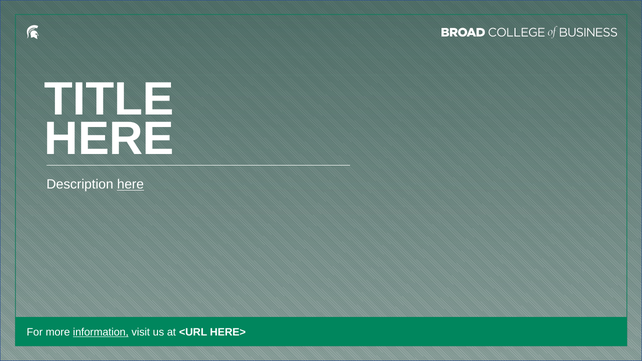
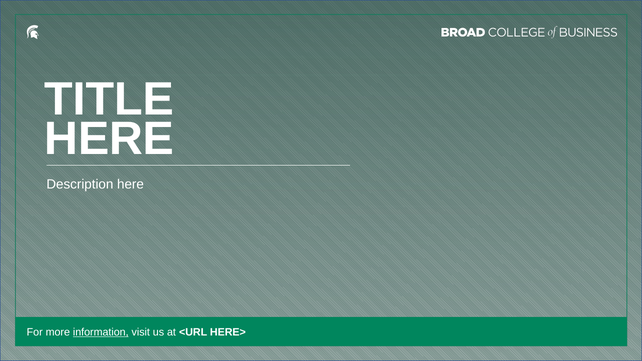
here at (130, 185) underline: present -> none
